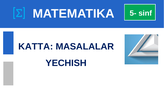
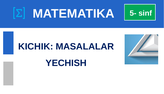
KATTA: KATTA -> KICHIK
